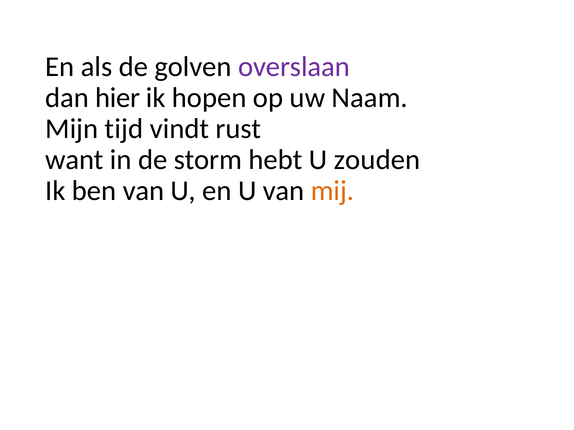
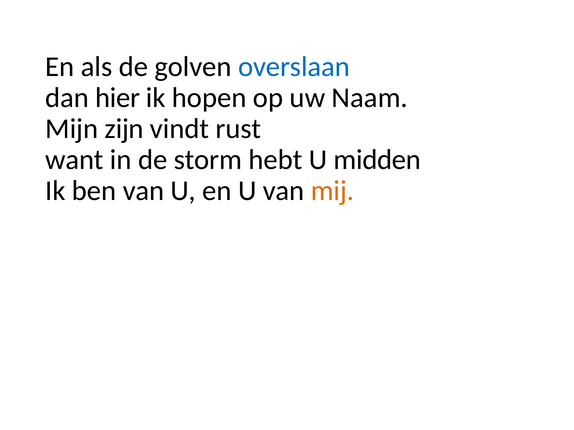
overslaan colour: purple -> blue
tijd: tijd -> zijn
zouden: zouden -> midden
